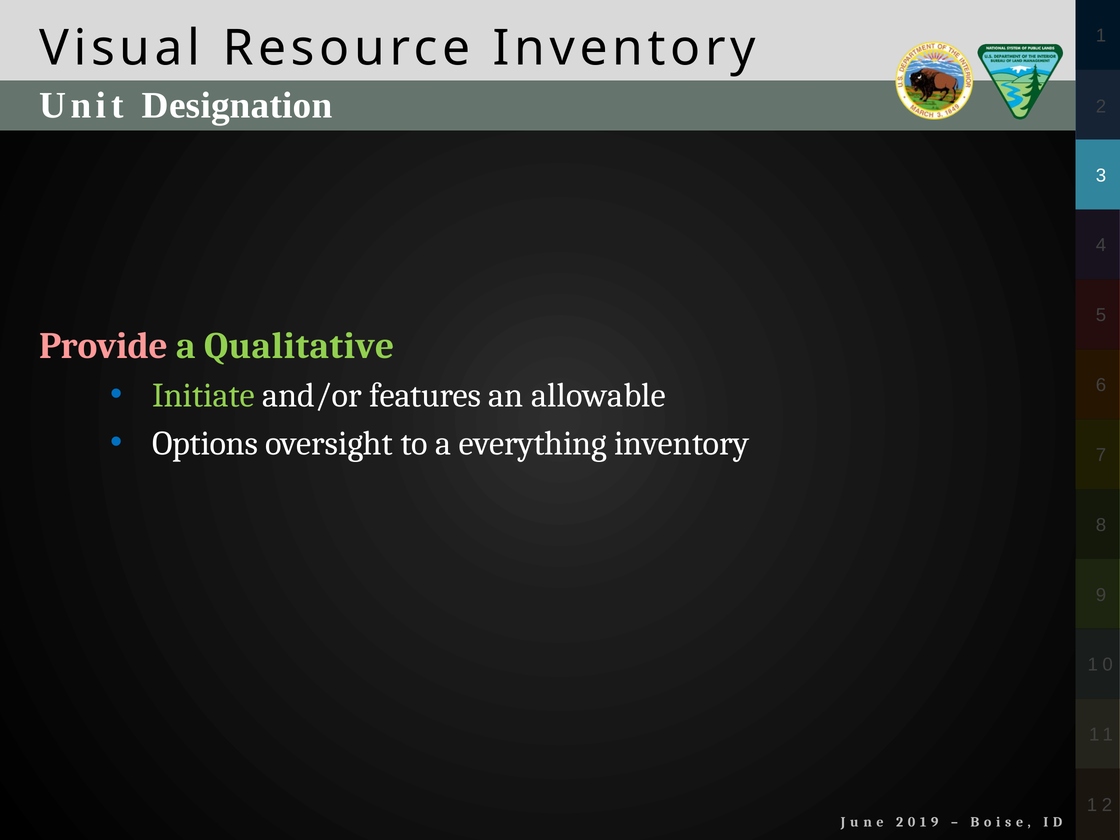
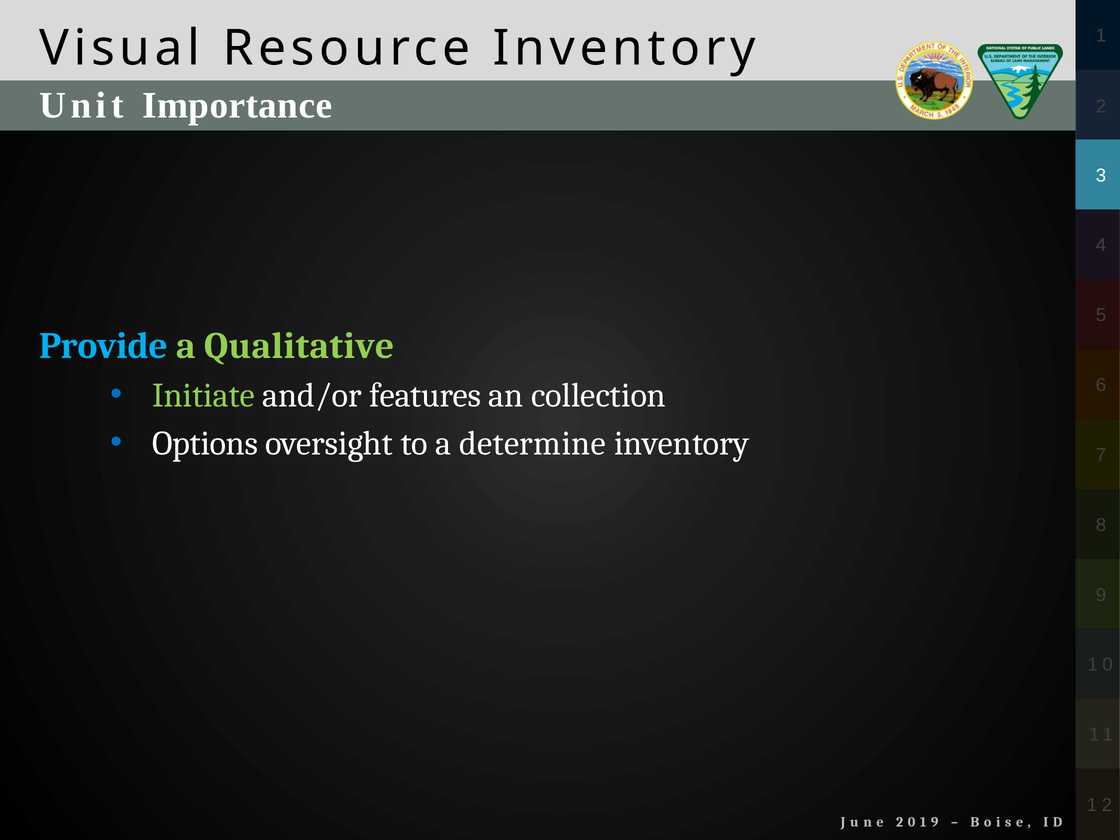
Designation: Designation -> Importance
Provide colour: pink -> light blue
allowable: allowable -> collection
everything: everything -> determine
